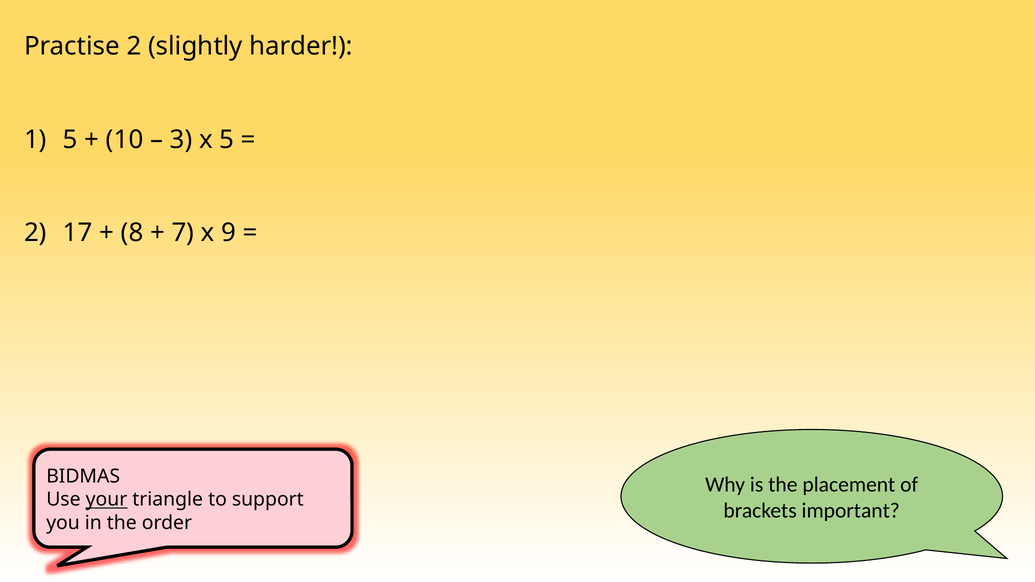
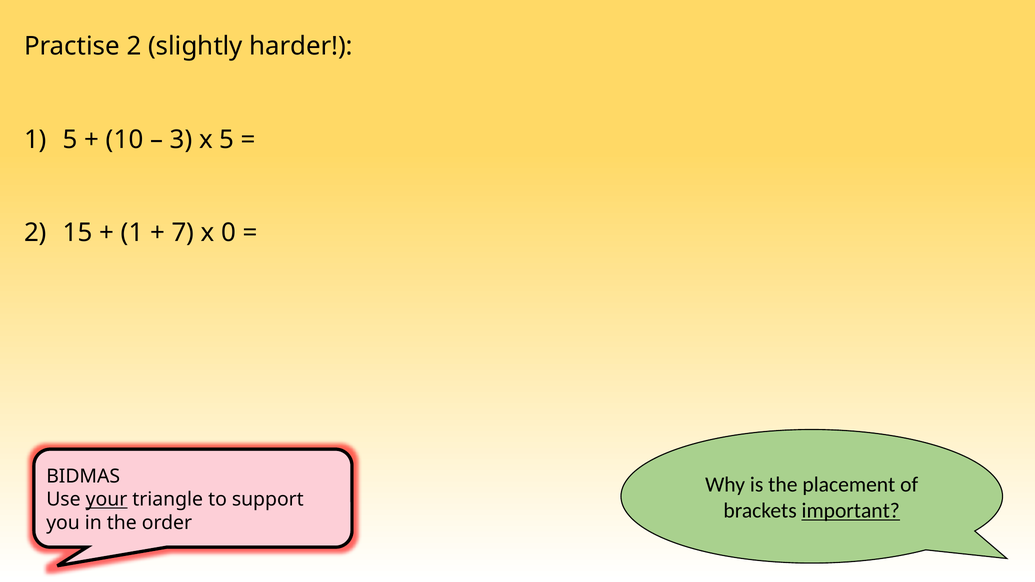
17: 17 -> 15
8 at (132, 233): 8 -> 1
9: 9 -> 0
important underline: none -> present
